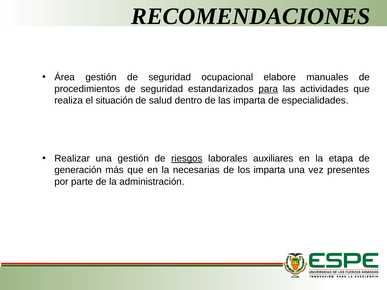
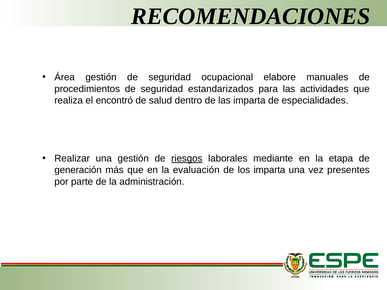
para underline: present -> none
situación: situación -> encontró
auxiliares: auxiliares -> mediante
necesarias: necesarias -> evaluación
